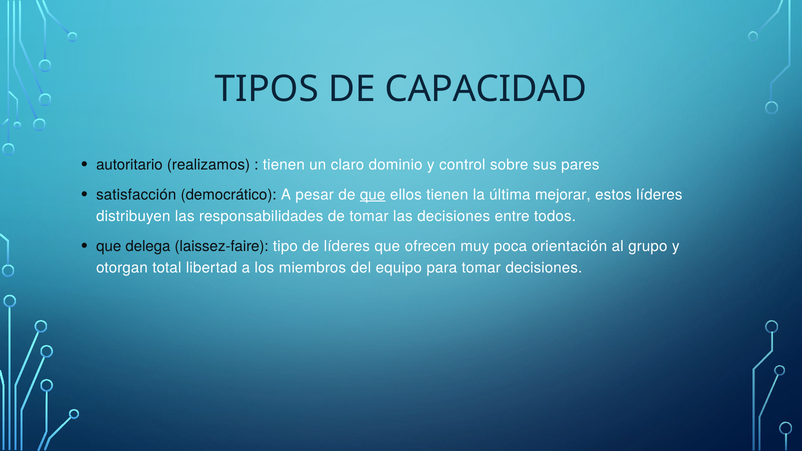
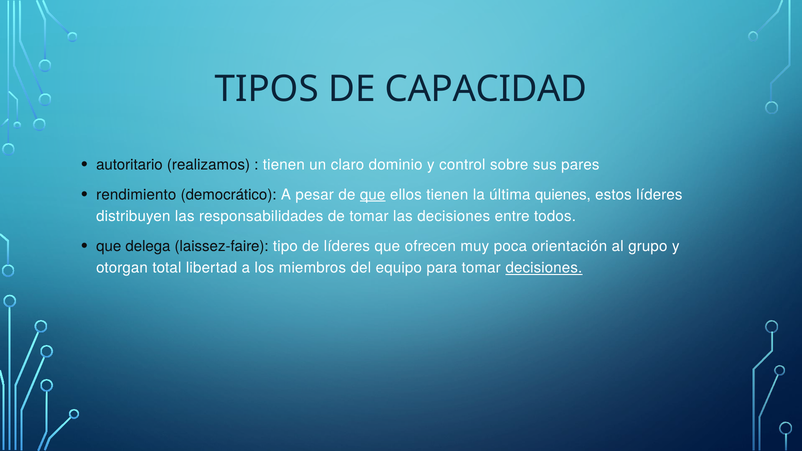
satisfacción: satisfacción -> rendimiento
mejorar: mejorar -> quienes
decisiones at (544, 268) underline: none -> present
